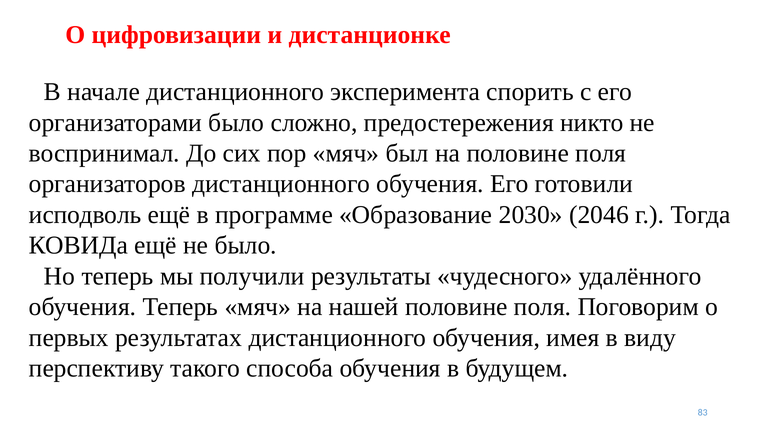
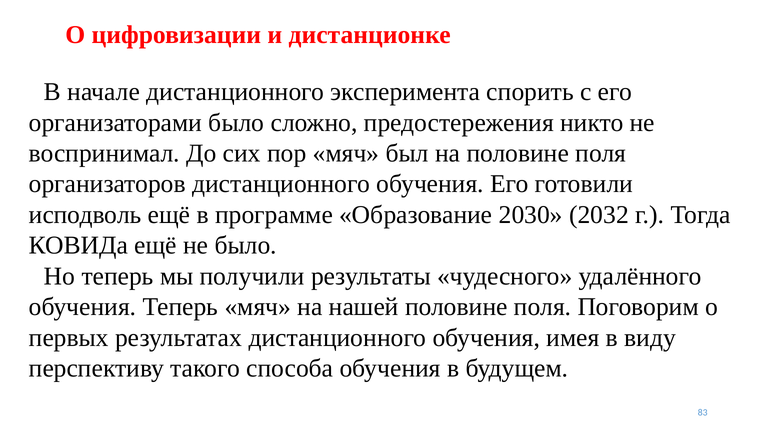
2046: 2046 -> 2032
